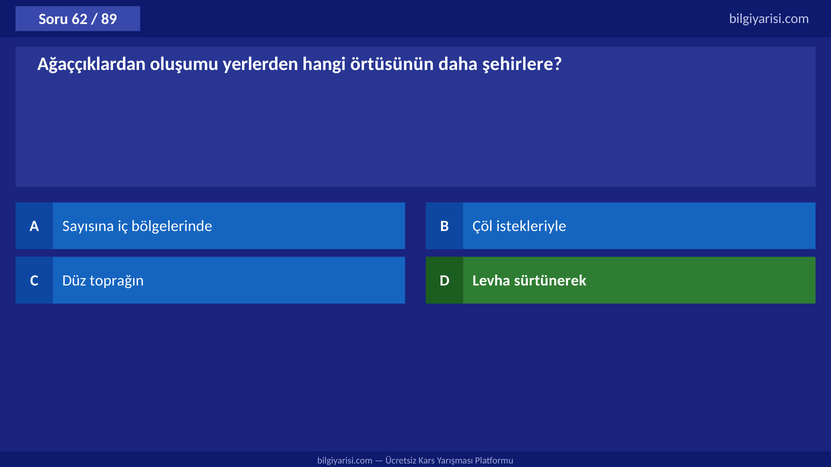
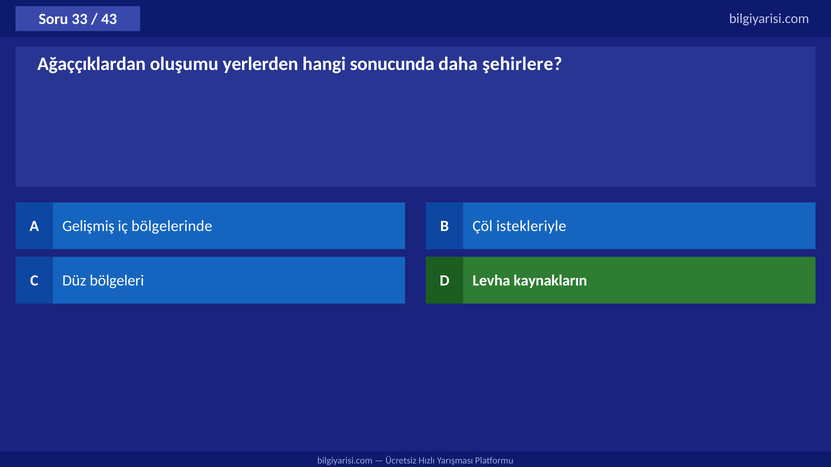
62: 62 -> 33
89: 89 -> 43
örtüsünün: örtüsünün -> sonucunda
Sayısına: Sayısına -> Gelişmiş
toprağın: toprağın -> bölgeleri
sürtünerek: sürtünerek -> kaynakların
Kars: Kars -> Hızlı
